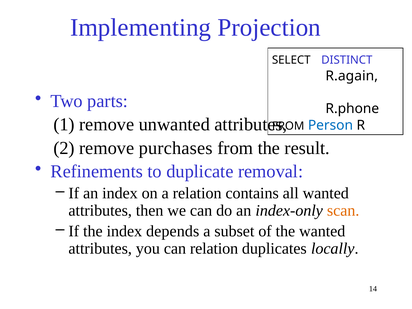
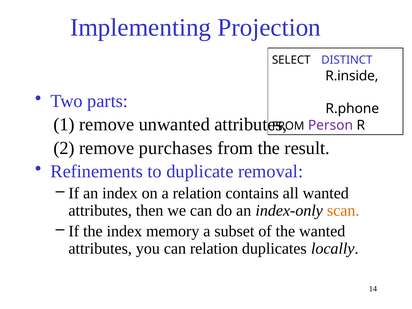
R.again: R.again -> R.inside
Person colour: blue -> purple
depends: depends -> memory
